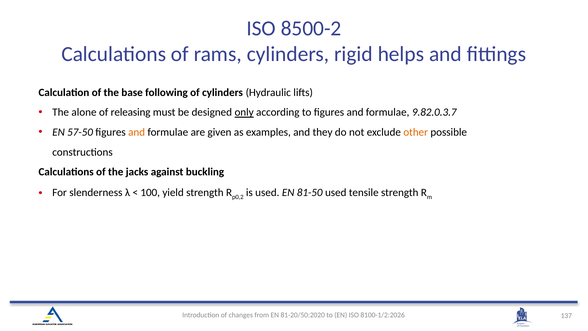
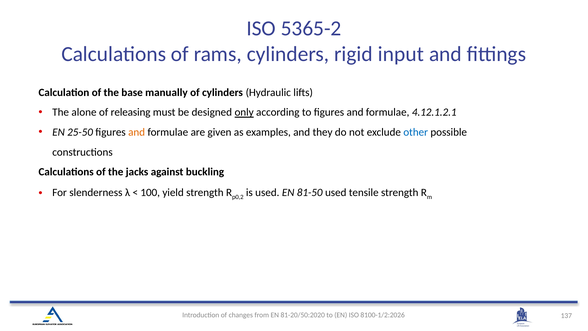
8500-2: 8500-2 -> 5365-2
helps: helps -> input
following: following -> manually
9.82.0.3.7: 9.82.0.3.7 -> 4.12.1.2.1
57-50: 57-50 -> 25-50
other colour: orange -> blue
